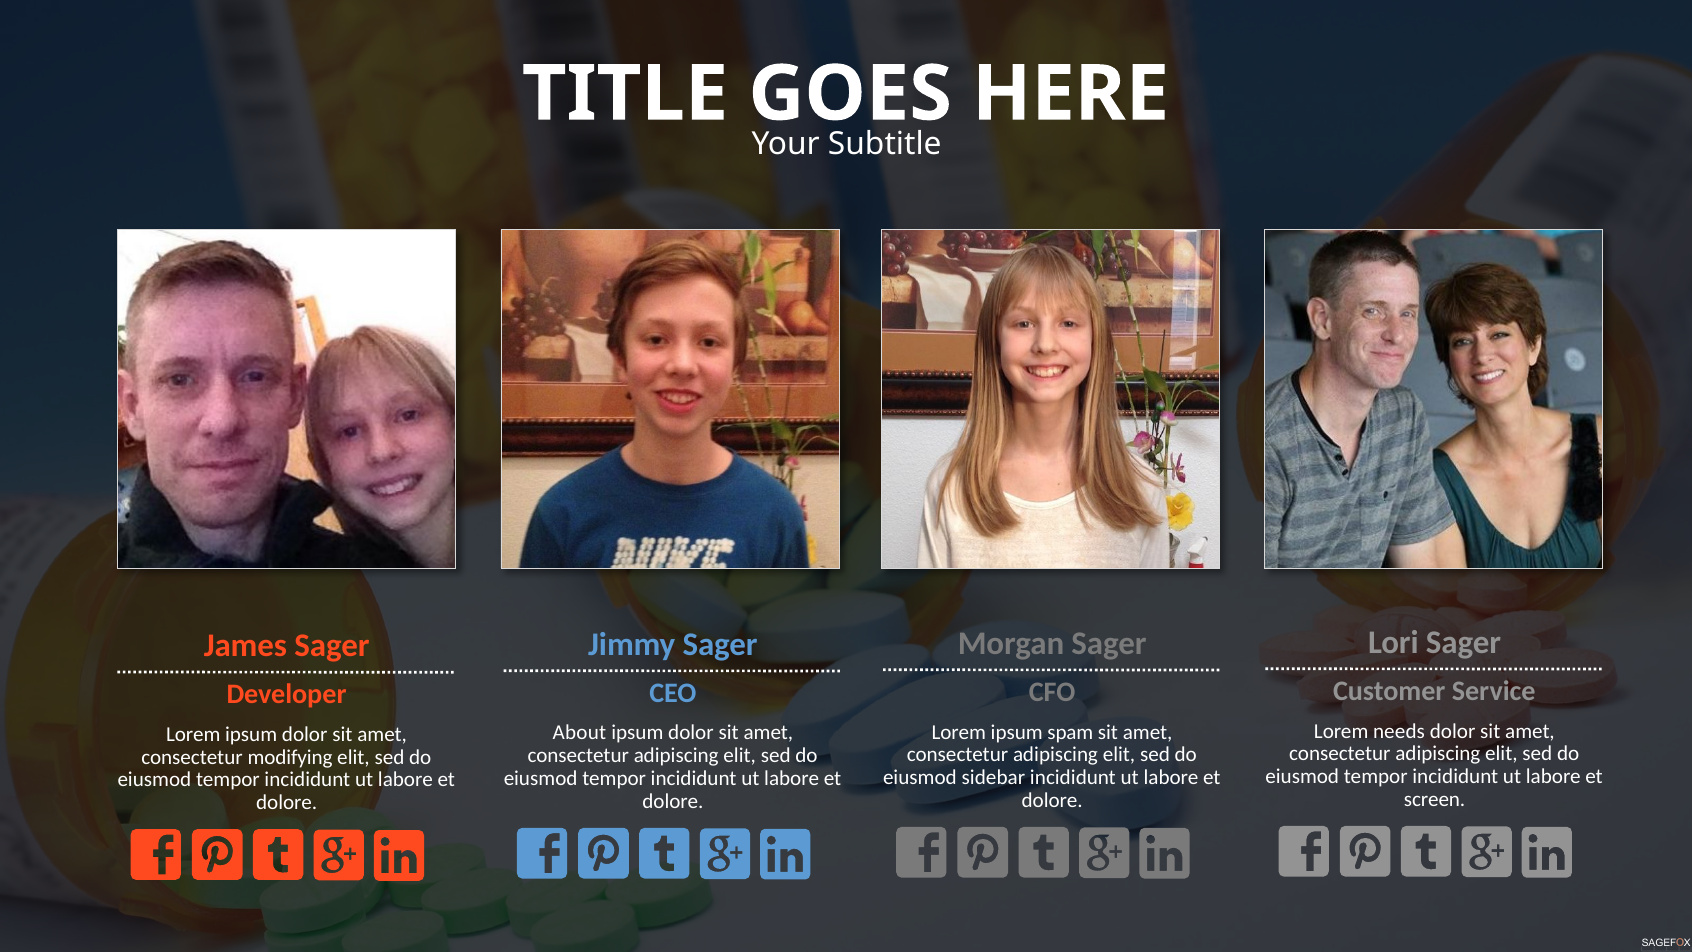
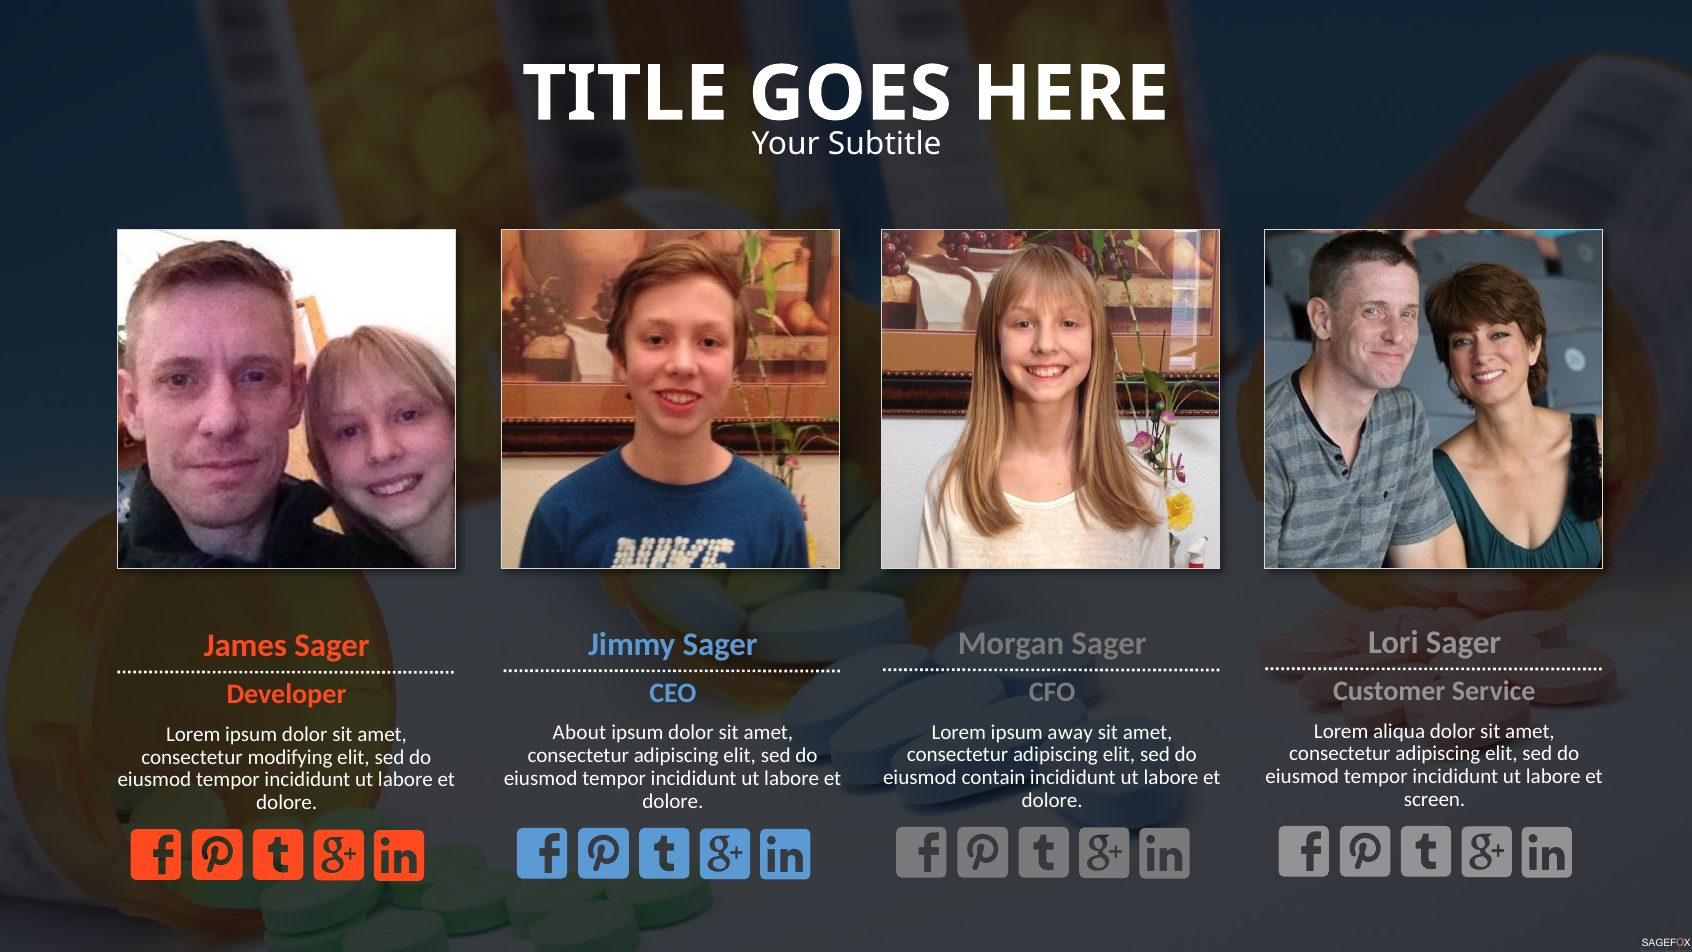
needs: needs -> aliqua
spam: spam -> away
sidebar: sidebar -> contain
